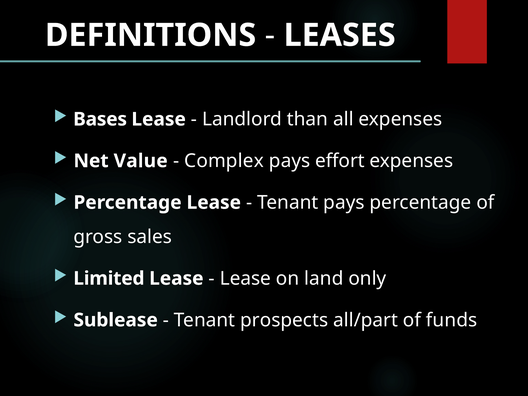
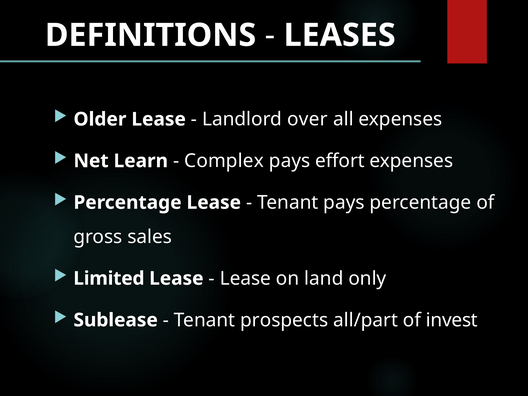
Bases: Bases -> Older
than: than -> over
Value: Value -> Learn
funds: funds -> invest
